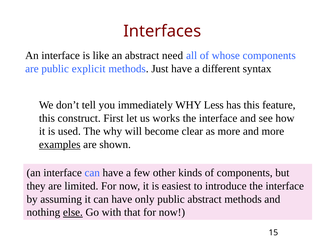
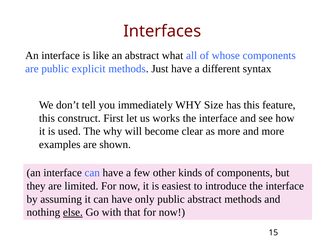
need: need -> what
Less: Less -> Size
examples underline: present -> none
